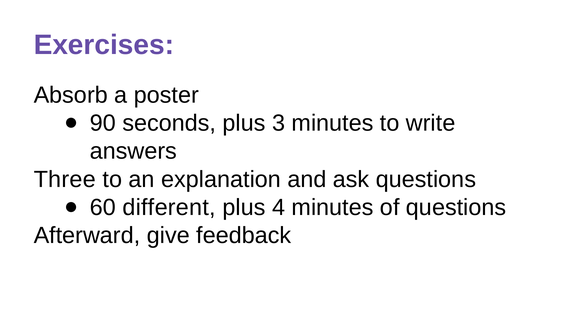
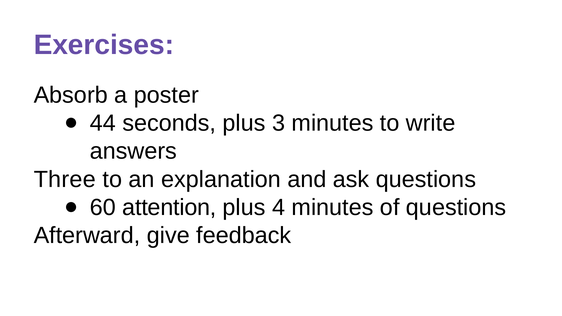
90: 90 -> 44
different: different -> attention
